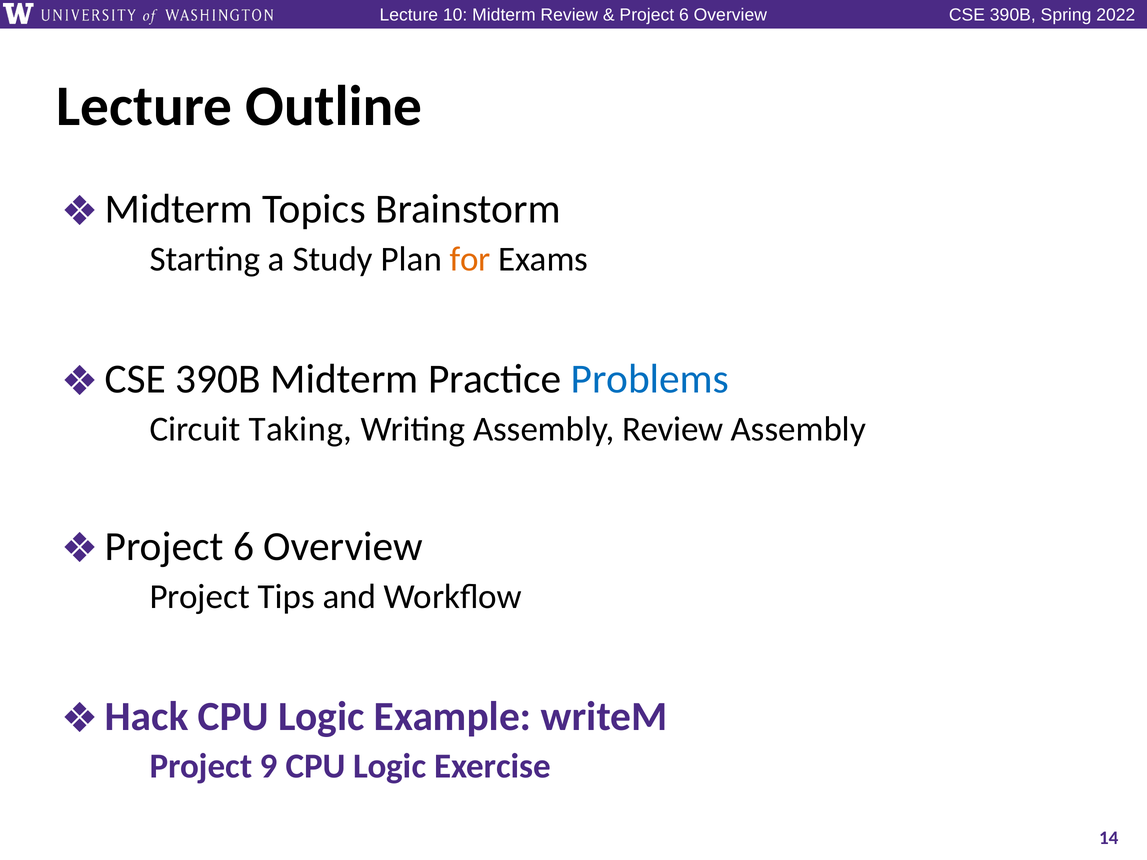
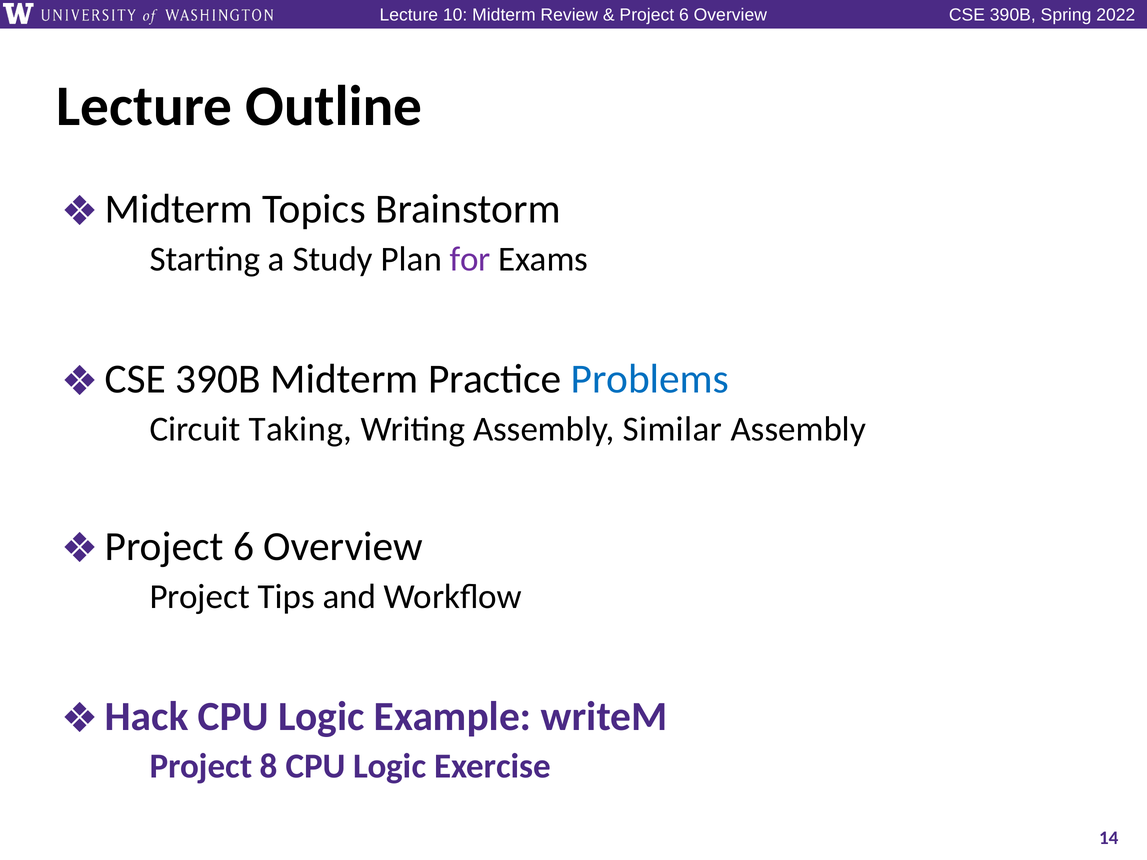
for colour: orange -> purple
Assembly Review: Review -> Similar
9: 9 -> 8
